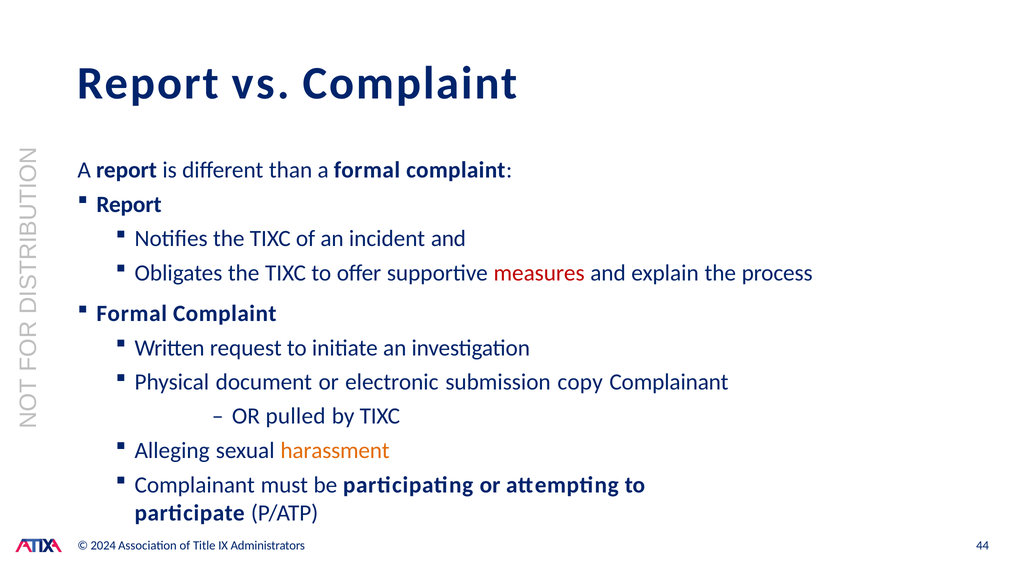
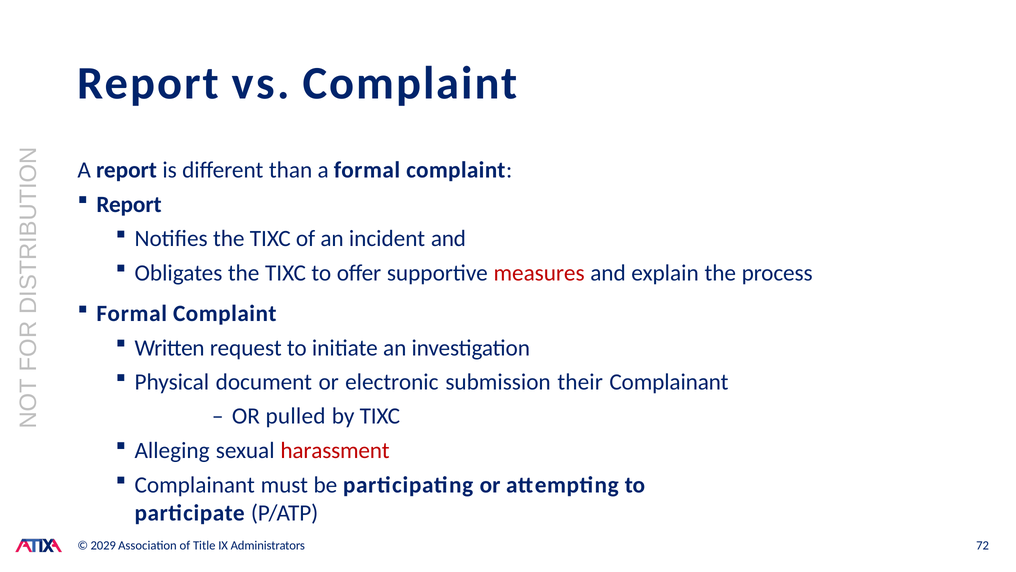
copy: copy -> their
harassment colour: orange -> red
2024: 2024 -> 2029
44: 44 -> 72
